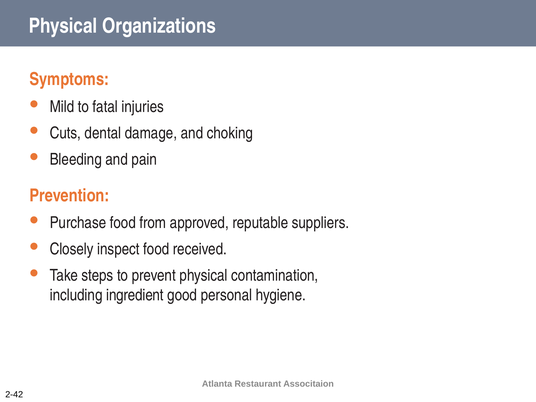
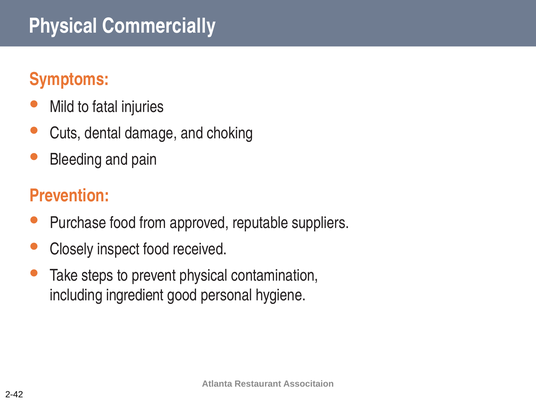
Organizations: Organizations -> Commercially
